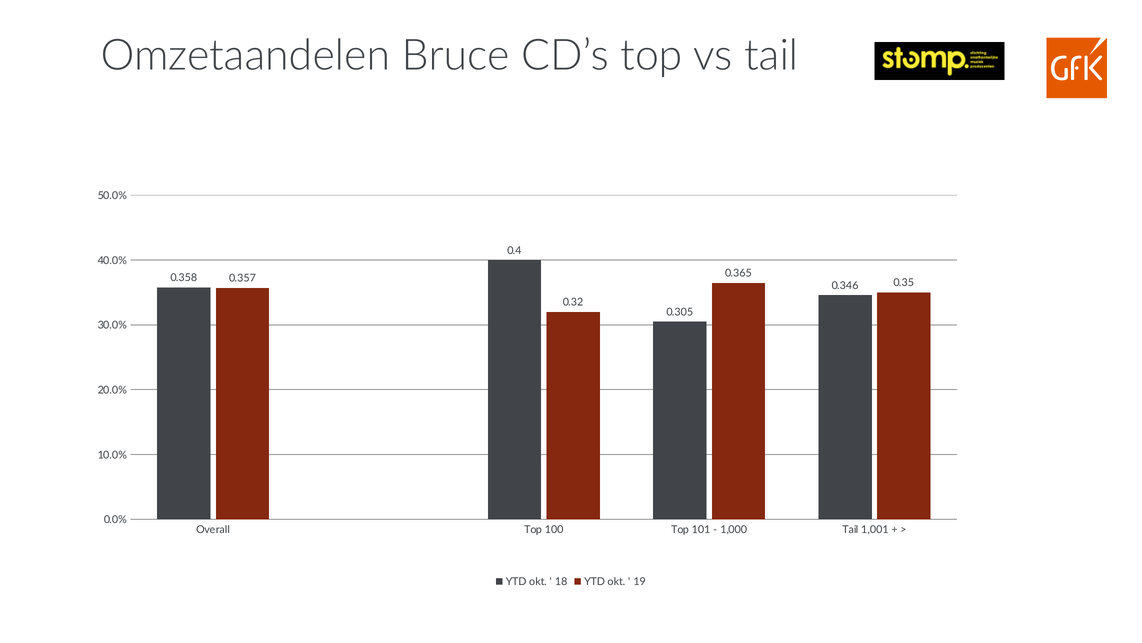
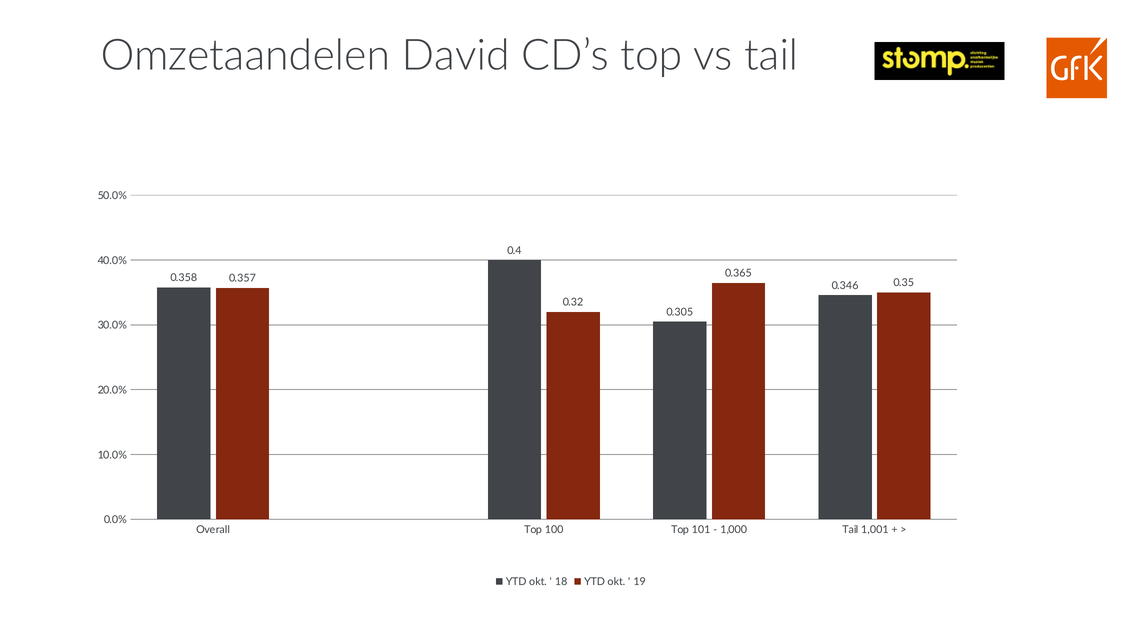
Bruce: Bruce -> David
